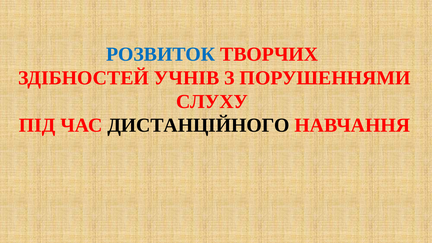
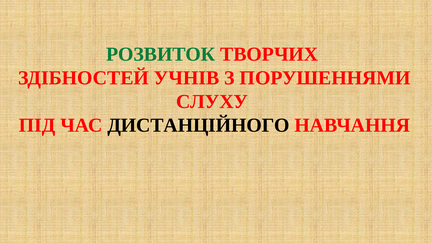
РОЗВИТОК colour: blue -> green
